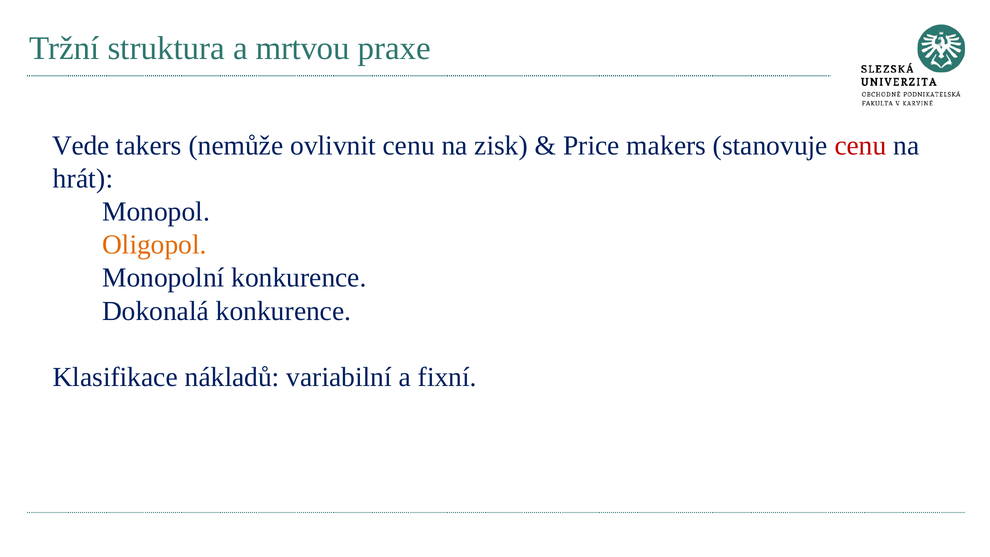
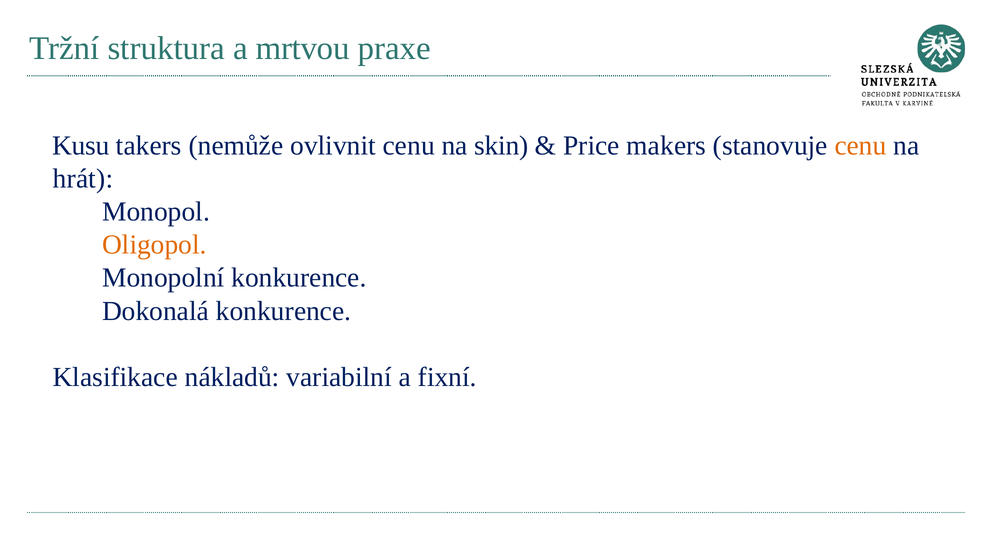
Vede: Vede -> Kusu
zisk: zisk -> skin
cenu at (860, 146) colour: red -> orange
